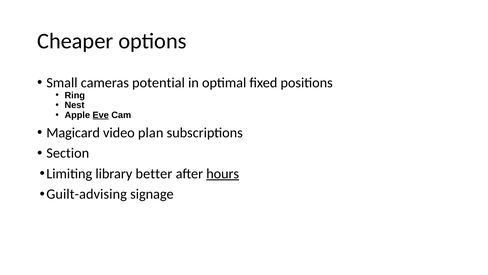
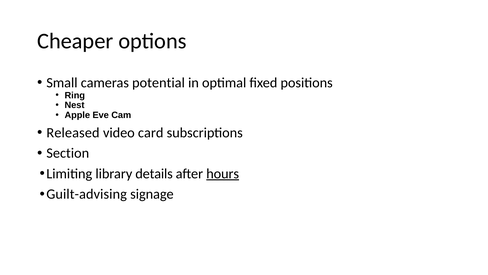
Eve underline: present -> none
Magicard: Magicard -> Released
plan: plan -> card
better: better -> details
